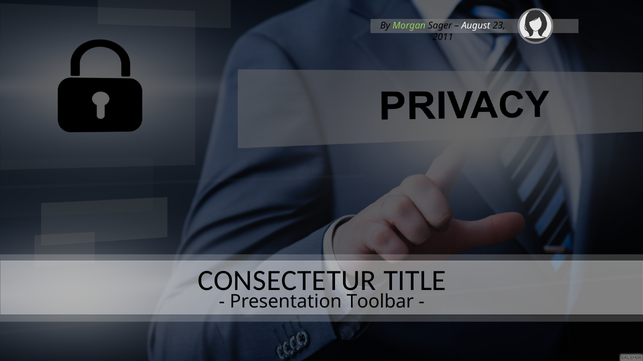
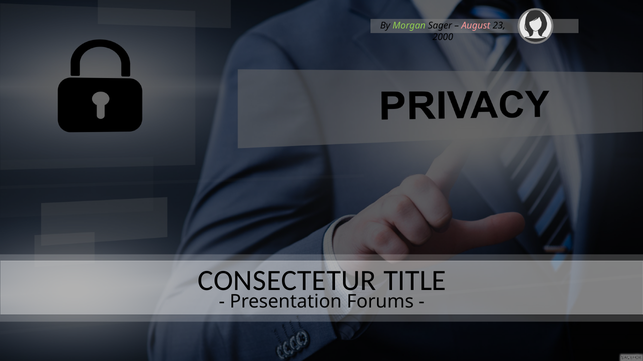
August colour: white -> pink
2011: 2011 -> 2000
Toolbar: Toolbar -> Forums
